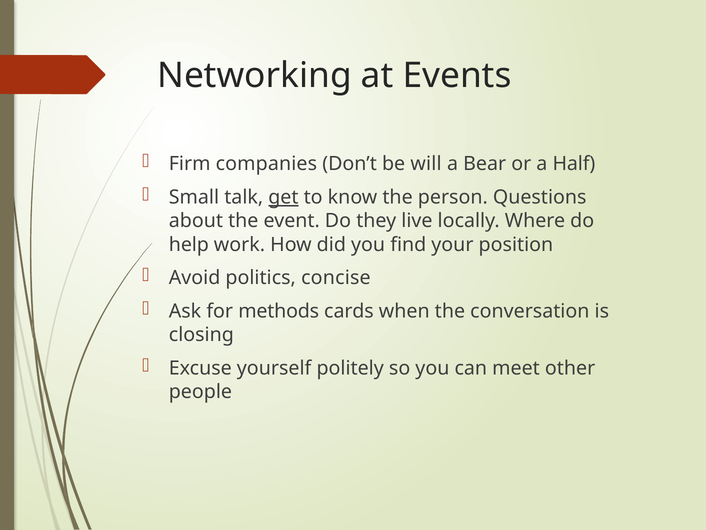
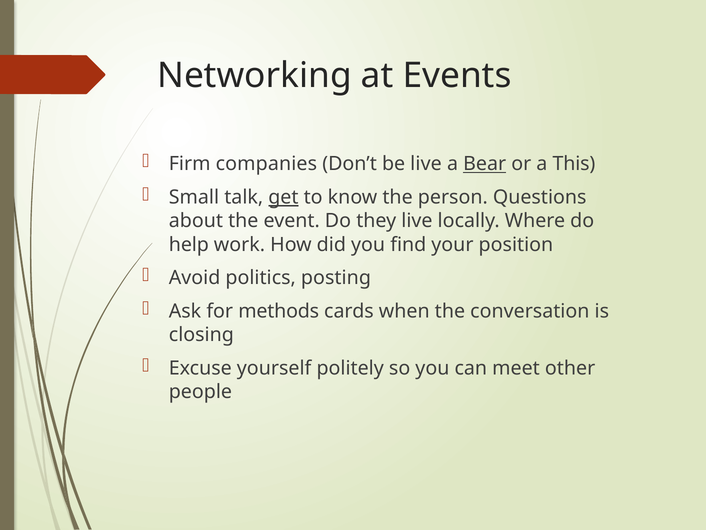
be will: will -> live
Bear underline: none -> present
Half: Half -> This
concise: concise -> posting
